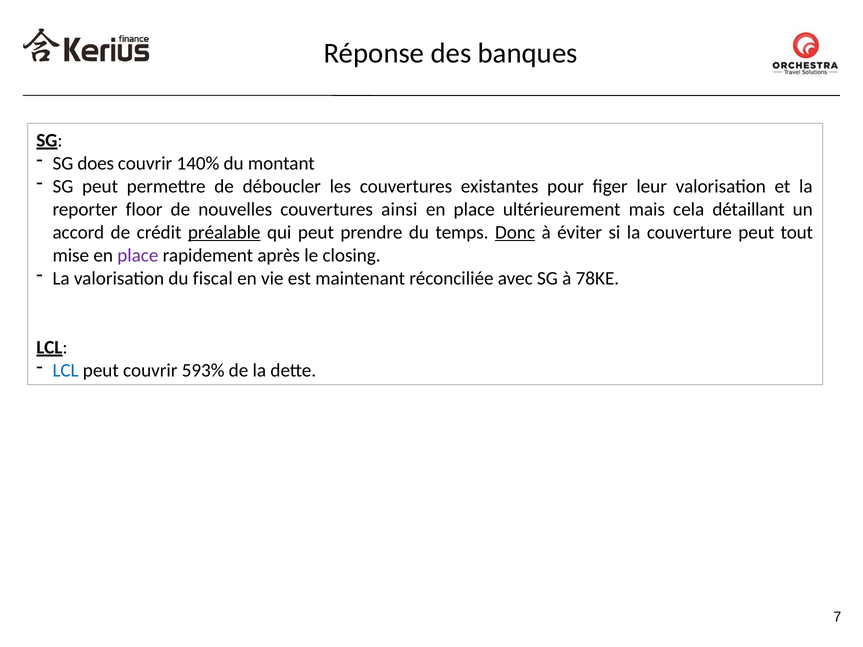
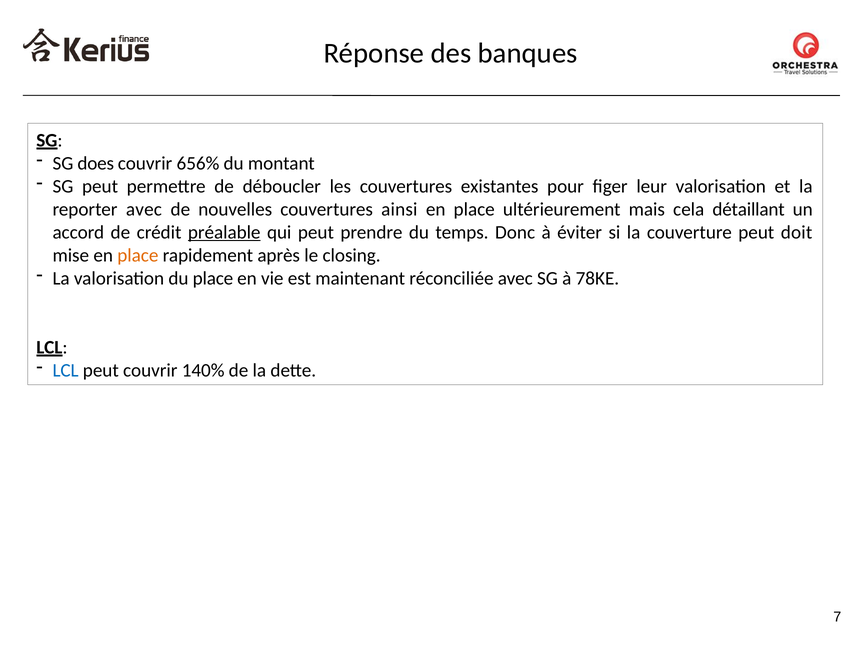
140%: 140% -> 656%
reporter floor: floor -> avec
Donc underline: present -> none
tout: tout -> doit
place at (138, 255) colour: purple -> orange
du fiscal: fiscal -> place
593%: 593% -> 140%
